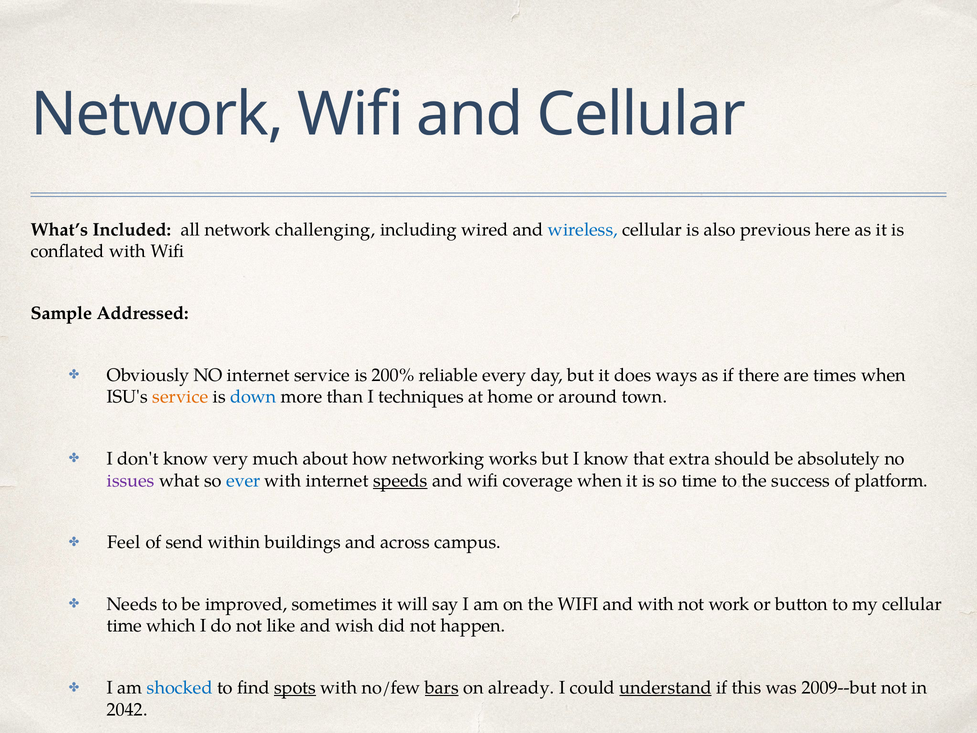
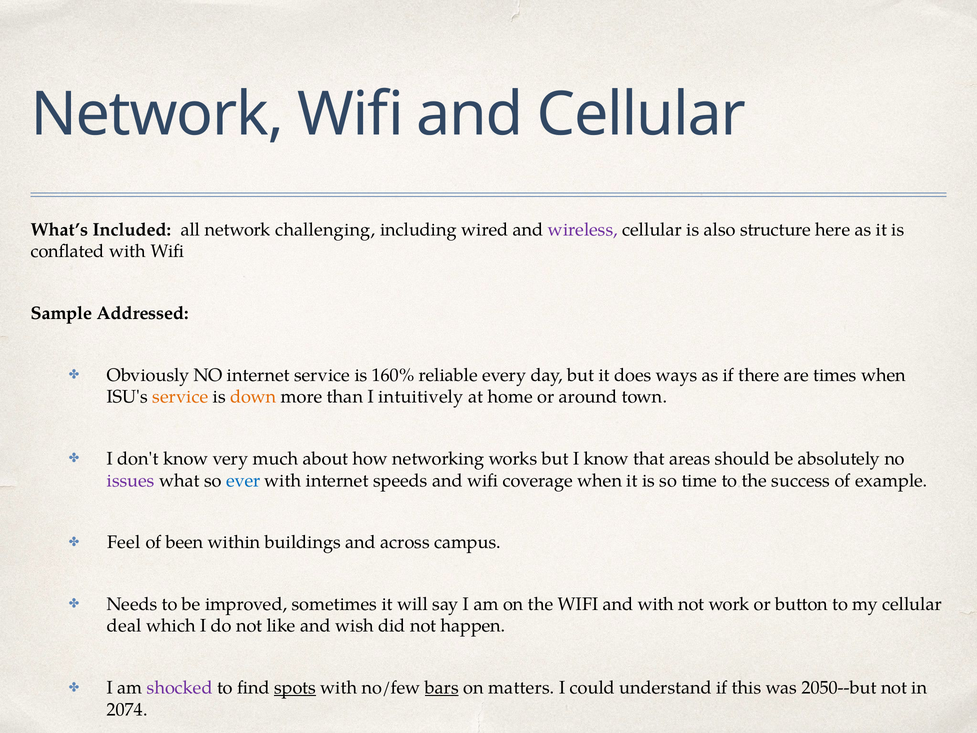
wireless colour: blue -> purple
previous: previous -> structure
200%: 200% -> 160%
down colour: blue -> orange
techniques: techniques -> intuitively
extra: extra -> areas
speeds underline: present -> none
platform: platform -> example
send: send -> been
time at (124, 626): time -> deal
shocked colour: blue -> purple
already: already -> matters
understand underline: present -> none
2009--but: 2009--but -> 2050--but
2042: 2042 -> 2074
